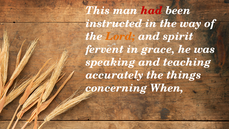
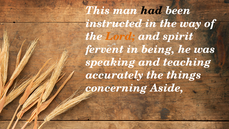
had colour: red -> black
grace: grace -> being
When: When -> Aside
